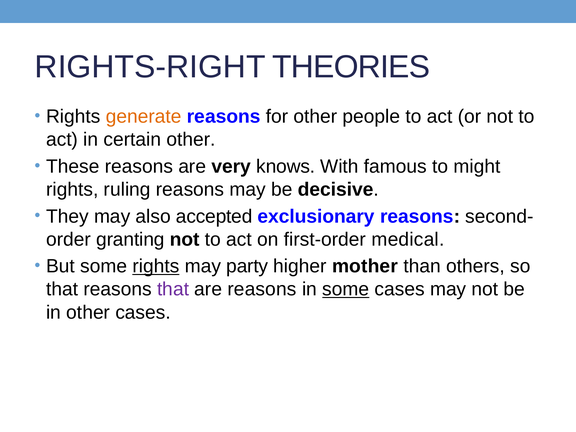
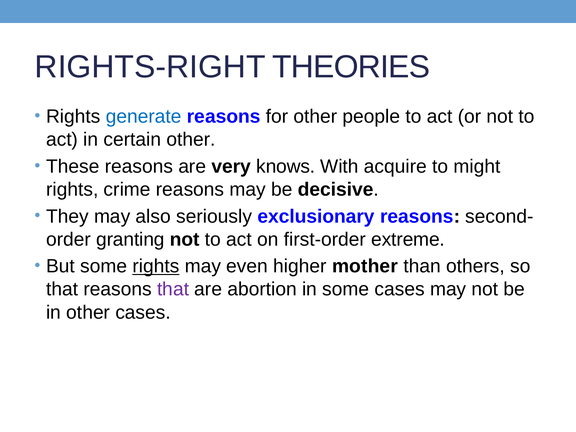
generate colour: orange -> blue
famous: famous -> acquire
ruling: ruling -> crime
accepted: accepted -> seriously
medical: medical -> extreme
party: party -> even
are reasons: reasons -> abortion
some at (346, 289) underline: present -> none
